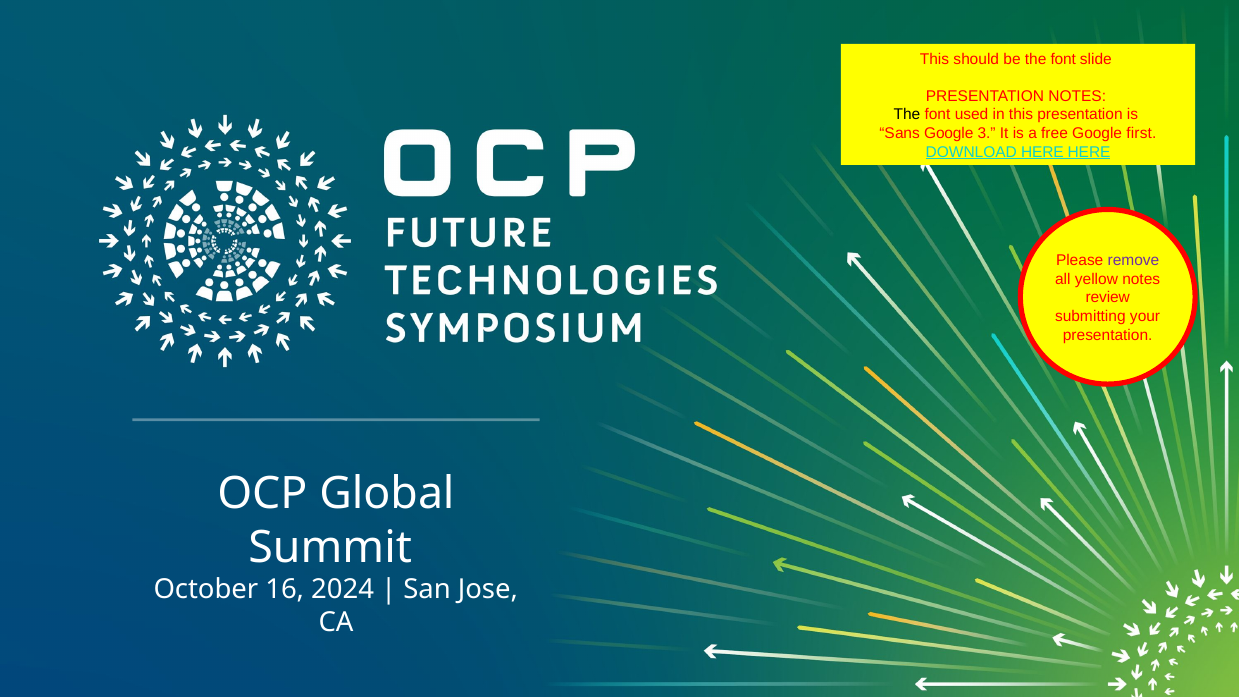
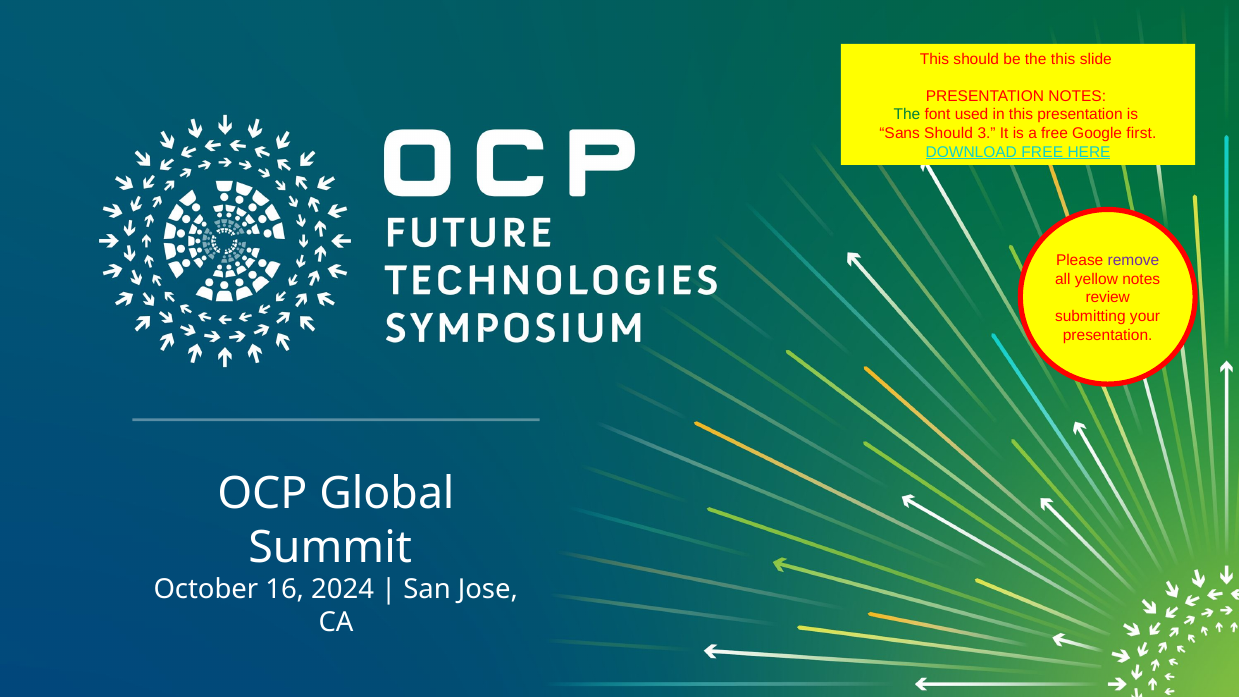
be the font: font -> this
The at (907, 115) colour: black -> green
Sans Google: Google -> Should
DOWNLOAD HERE: HERE -> FREE
